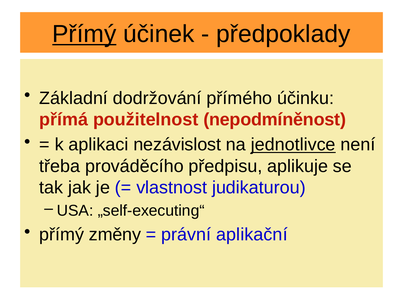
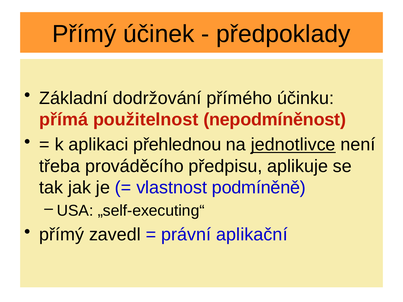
Přímý at (84, 34) underline: present -> none
nezávislost: nezávislost -> přehlednou
judikaturou: judikaturou -> podmíněně
změny: změny -> zavedl
